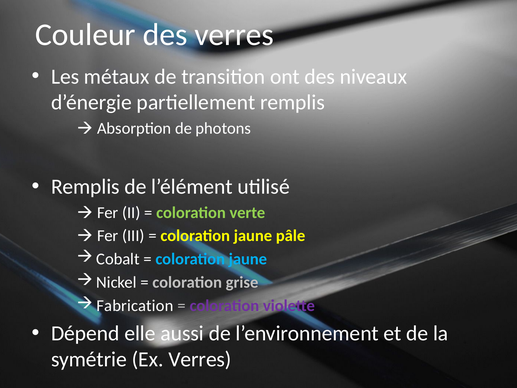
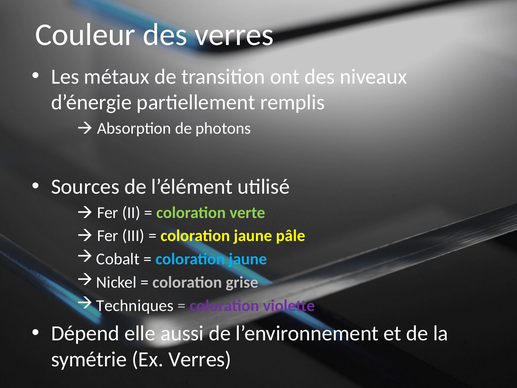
Remplis at (85, 187): Remplis -> Sources
Fabrication: Fabrication -> Techniques
